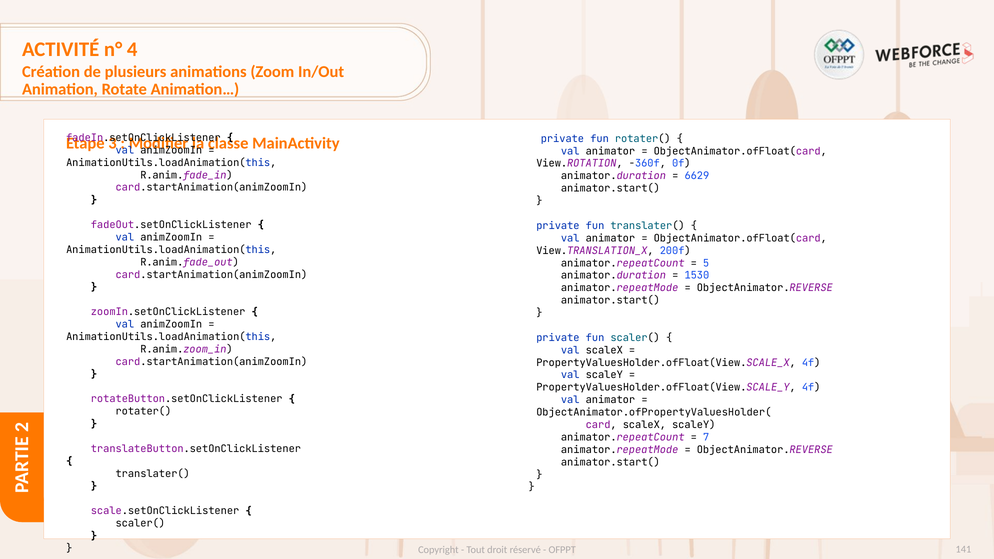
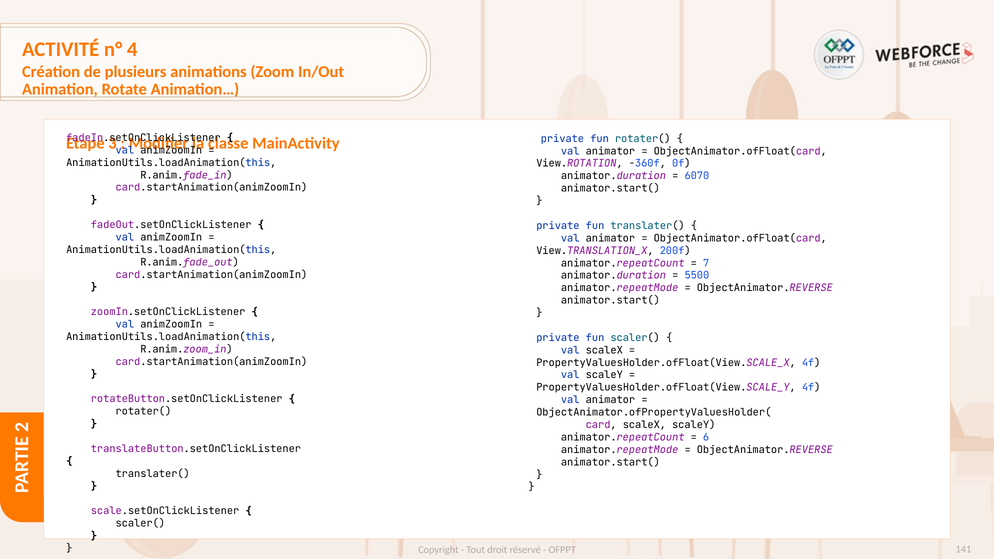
6629: 6629 -> 6070
5: 5 -> 7
1530: 1530 -> 5500
7: 7 -> 6
